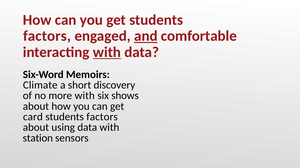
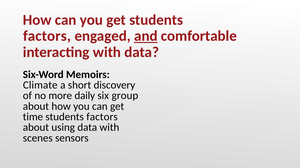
with at (107, 52) underline: present -> none
more with: with -> daily
shows: shows -> group
card: card -> time
station: station -> scenes
